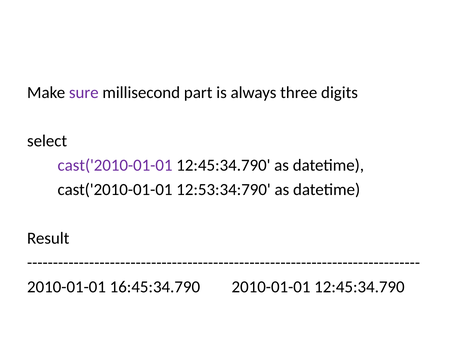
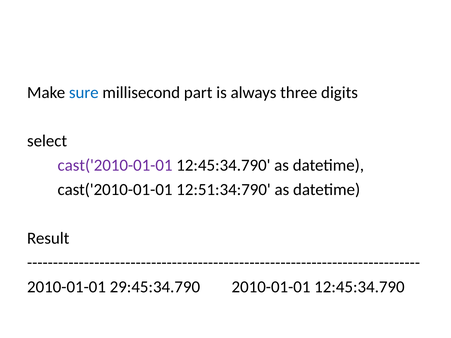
sure colour: purple -> blue
12:53:34:790: 12:53:34:790 -> 12:51:34:790
16:45:34.790: 16:45:34.790 -> 29:45:34.790
